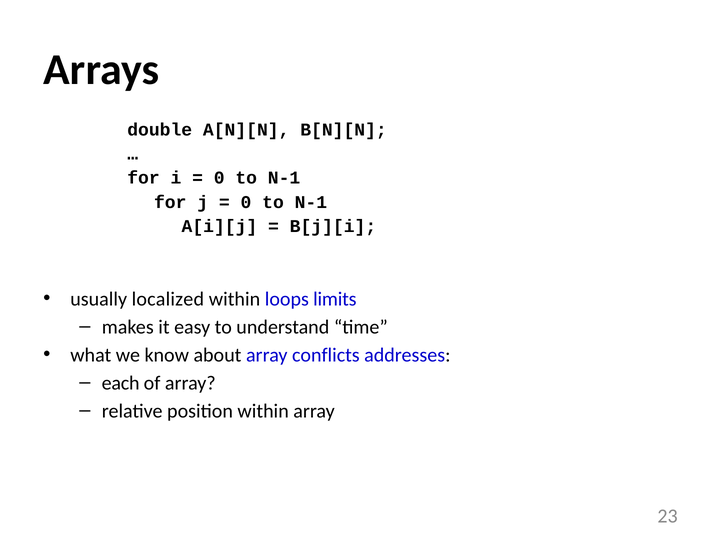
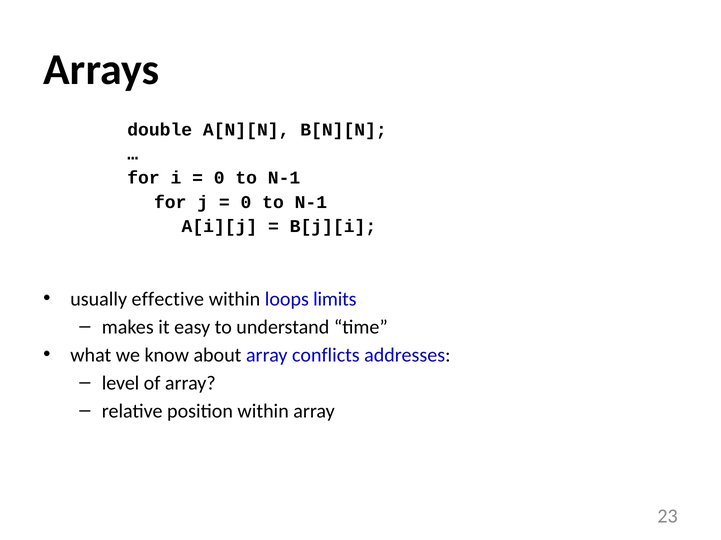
localized: localized -> effective
each: each -> level
